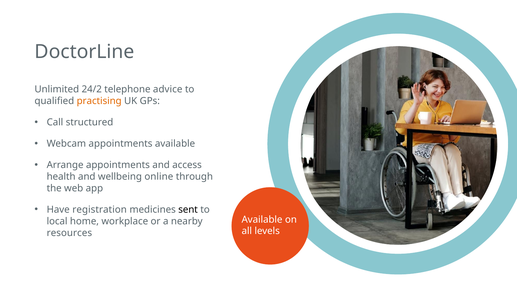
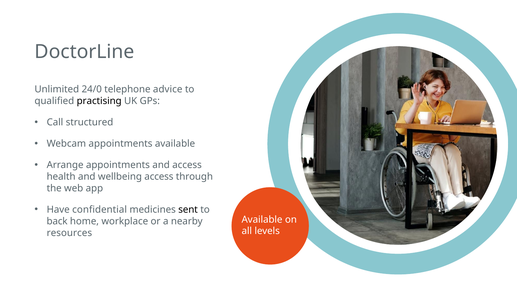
24/2: 24/2 -> 24/0
practising colour: orange -> black
wellbeing online: online -> access
registration: registration -> confidential
local: local -> back
